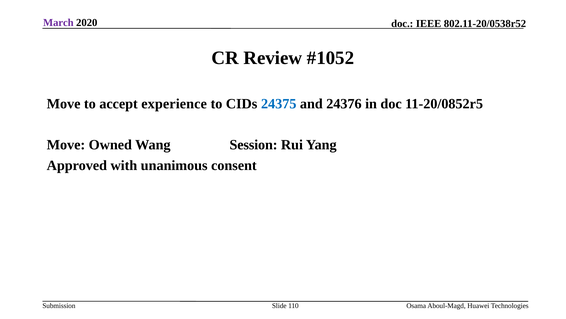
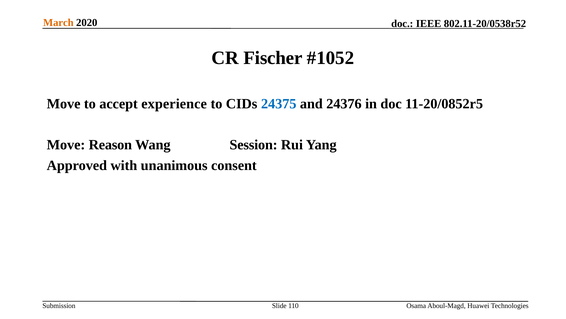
March colour: purple -> orange
Review: Review -> Fischer
Owned: Owned -> Reason
